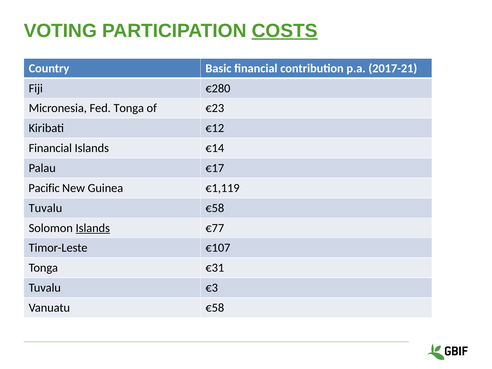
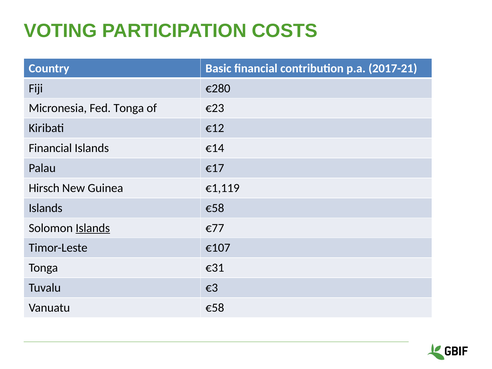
COSTS underline: present -> none
Pacific: Pacific -> Hirsch
Tuvalu at (45, 208): Tuvalu -> Islands
